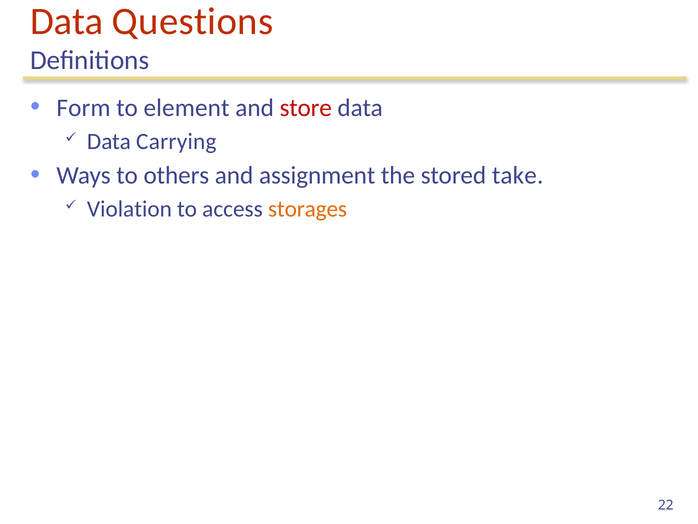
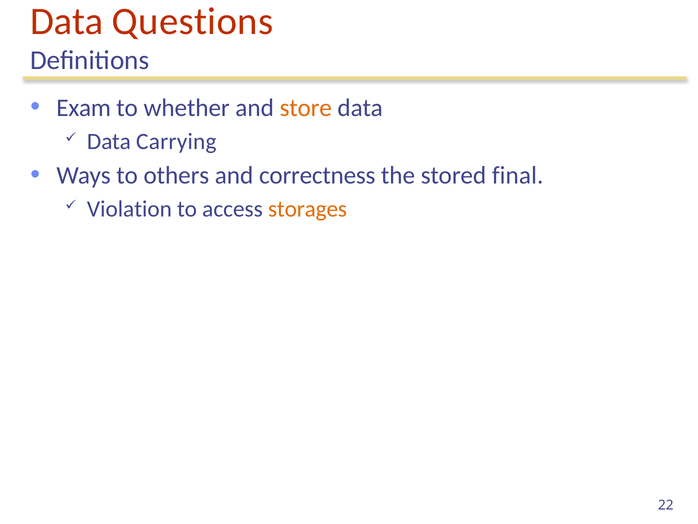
Form: Form -> Exam
element: element -> whether
store colour: red -> orange
assignment: assignment -> correctness
take: take -> final
